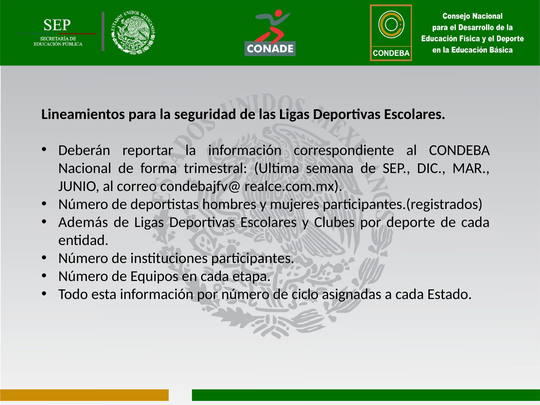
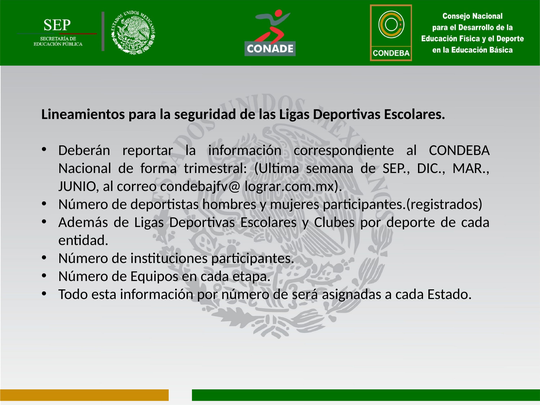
realce.com.mx: realce.com.mx -> lograr.com.mx
ciclo: ciclo -> será
